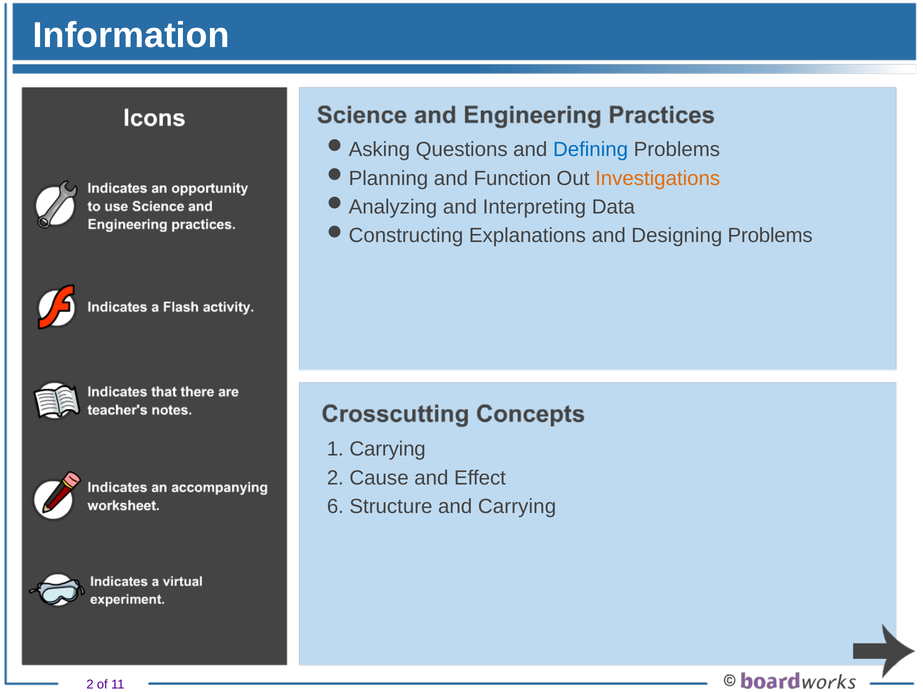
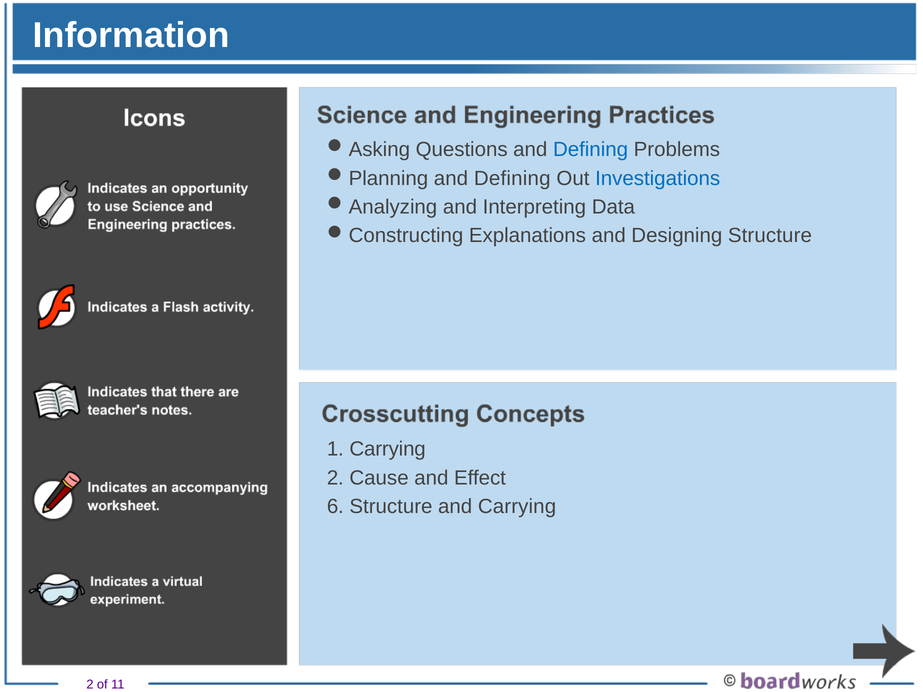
Function at (512, 178): Function -> Defining
Investigations colour: orange -> blue
Designing Problems: Problems -> Structure
